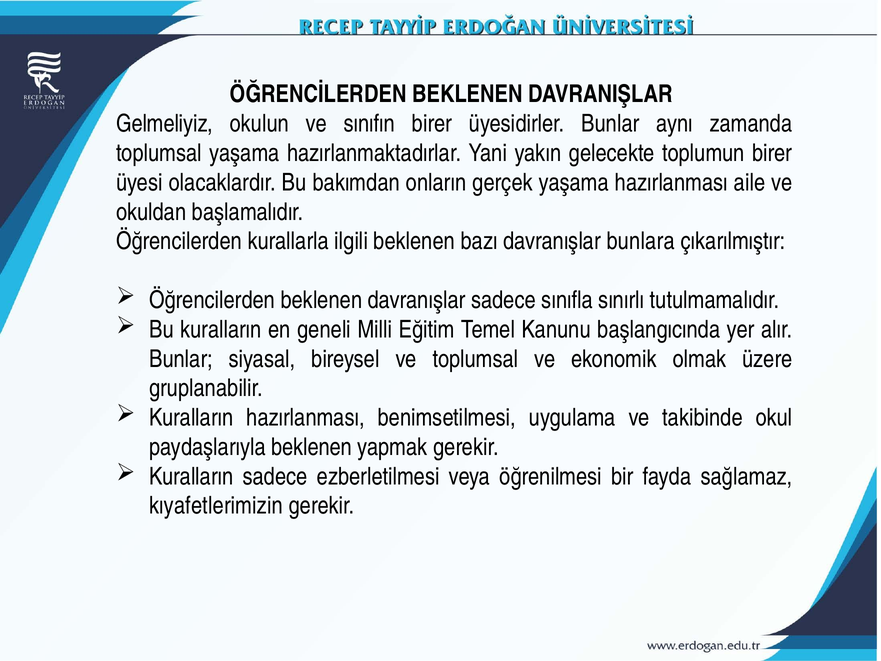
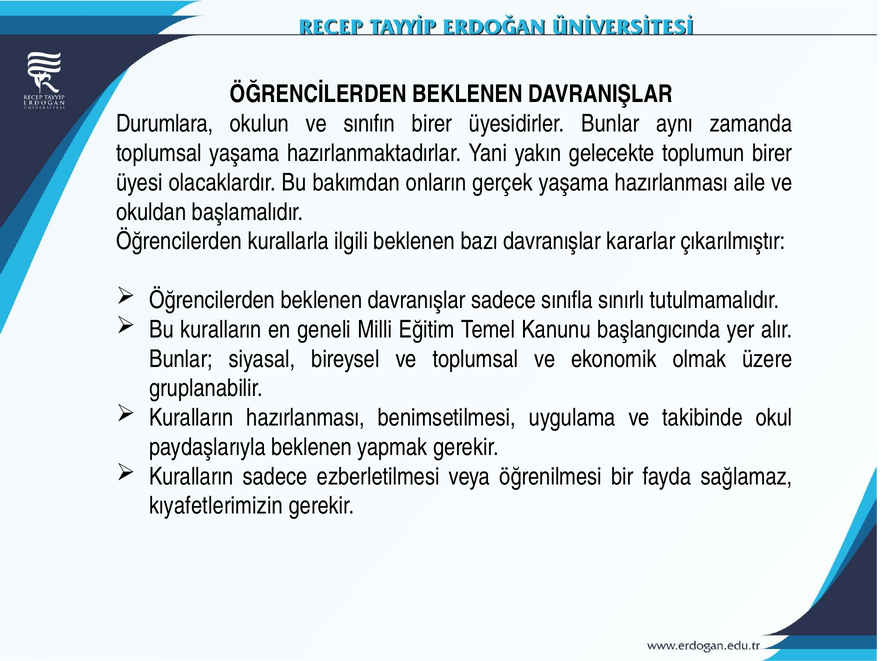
Gelmeliyiz: Gelmeliyiz -> Durumlara
bunlara: bunlara -> kararlar
